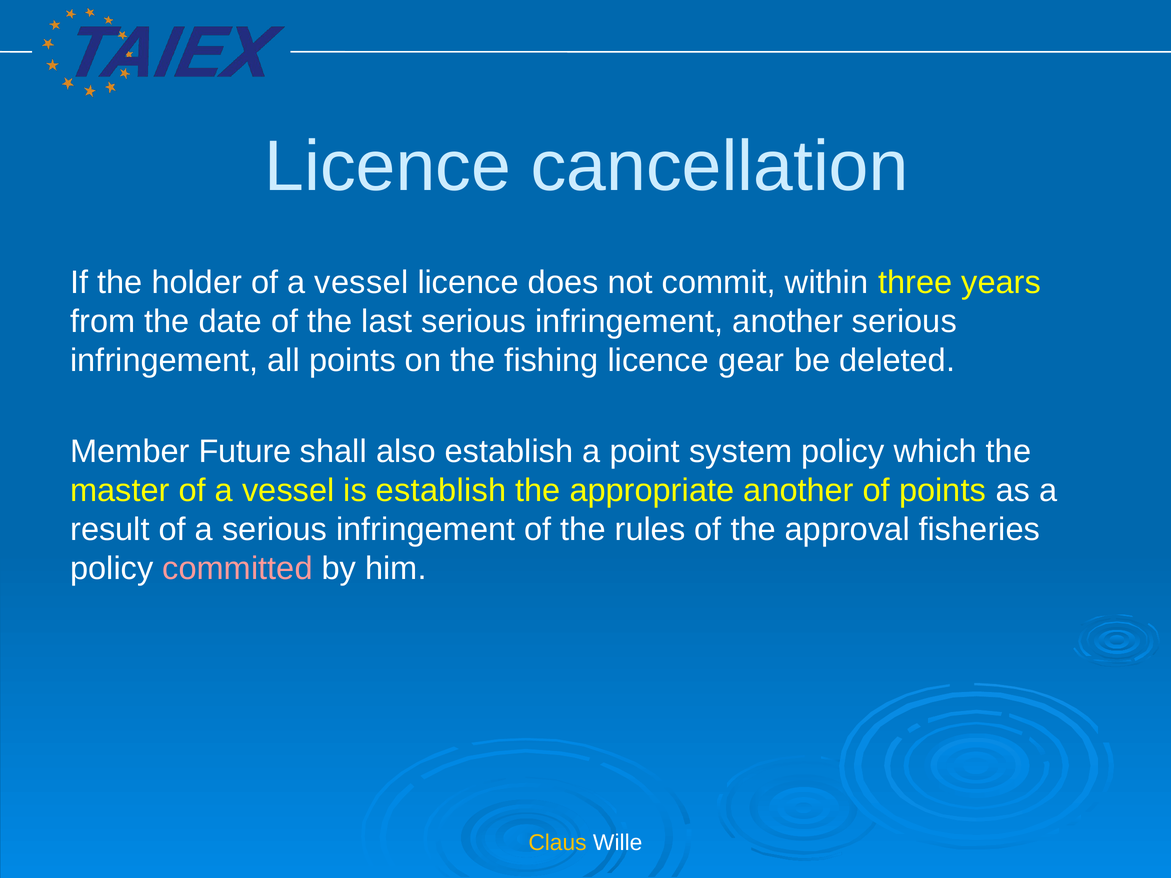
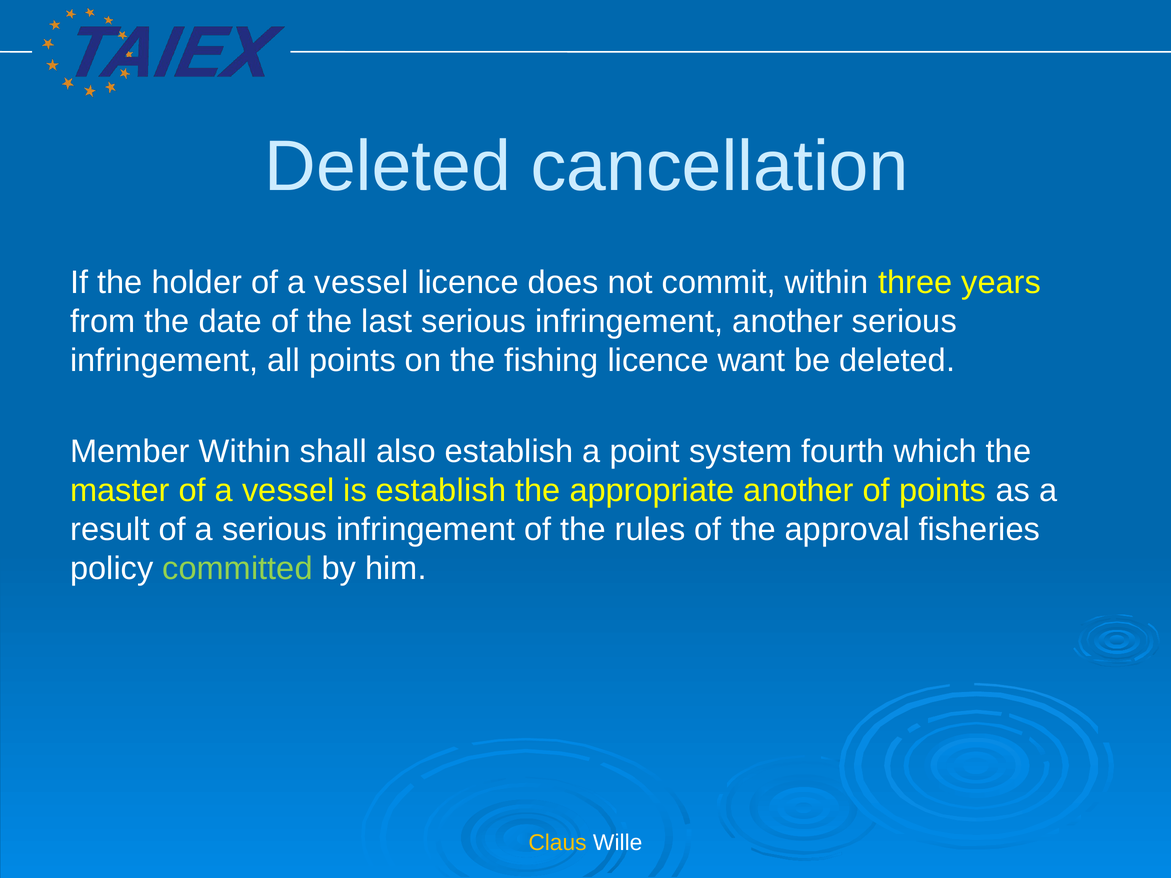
Licence at (388, 167): Licence -> Deleted
gear: gear -> want
Member Future: Future -> Within
system policy: policy -> fourth
committed colour: pink -> light green
